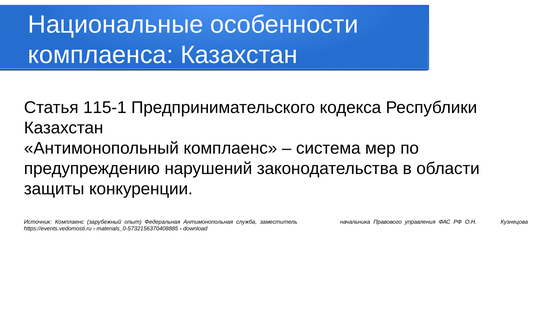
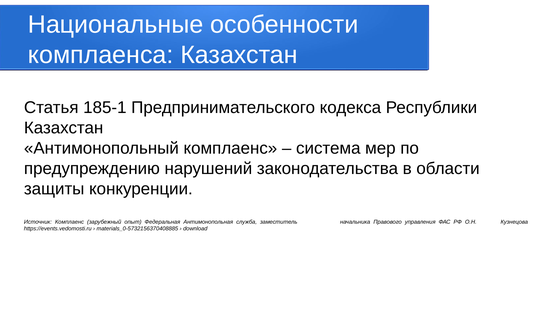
115-1: 115-1 -> 185-1
